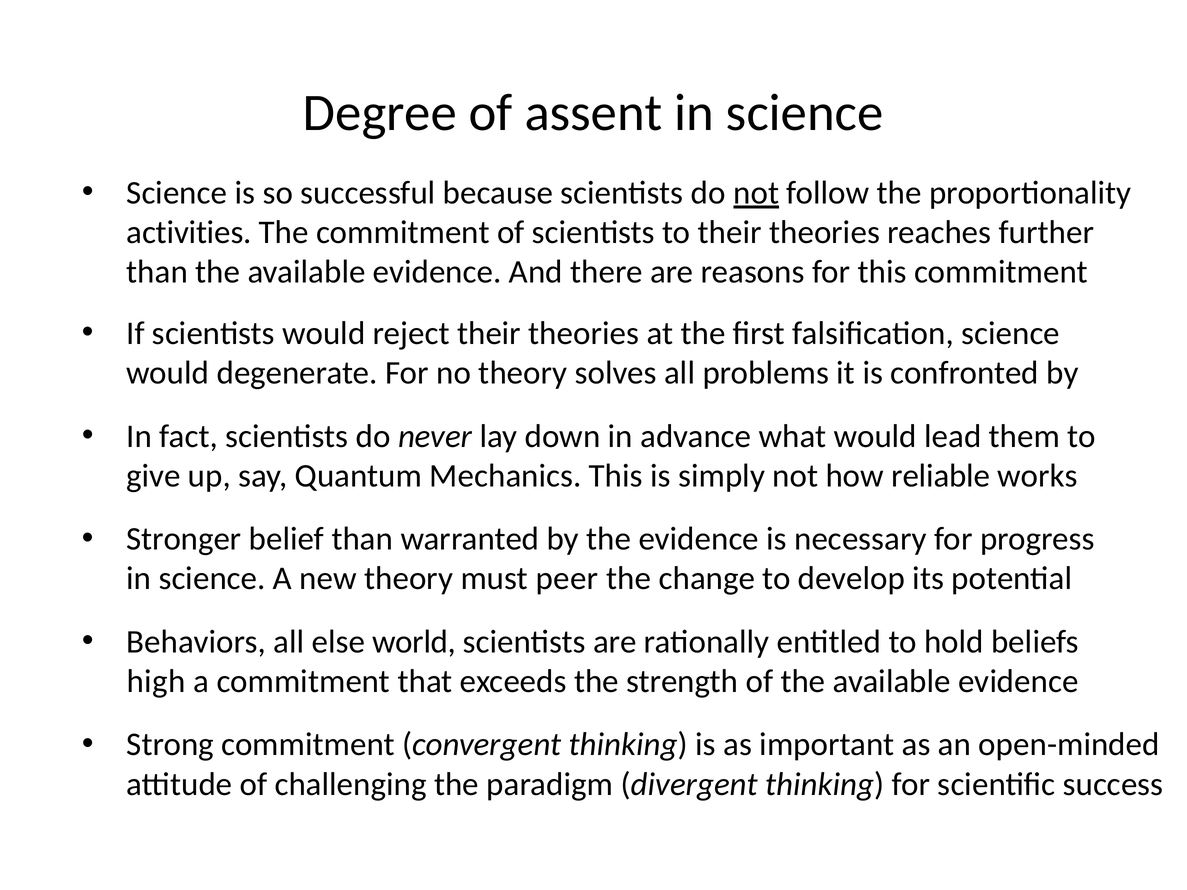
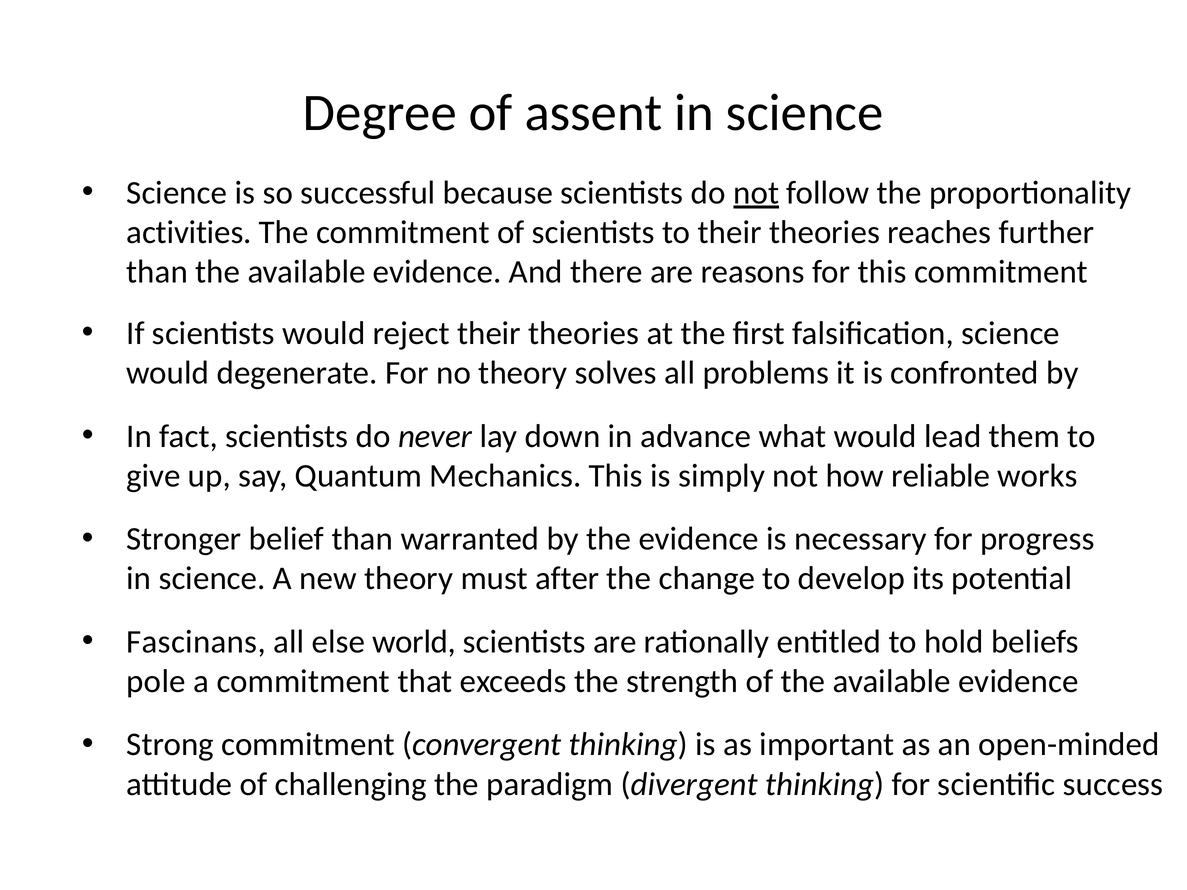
peer: peer -> after
Behaviors: Behaviors -> Fascinans
high: high -> pole
